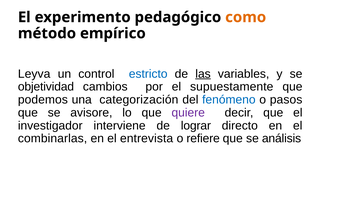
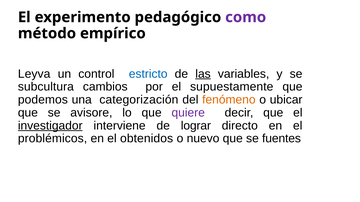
como colour: orange -> purple
objetividad: objetividad -> subcultura
fenómeno colour: blue -> orange
pasos: pasos -> ubicar
investigador underline: none -> present
combinarlas: combinarlas -> problémicos
entrevista: entrevista -> obtenidos
refiere: refiere -> nuevo
análisis: análisis -> fuentes
